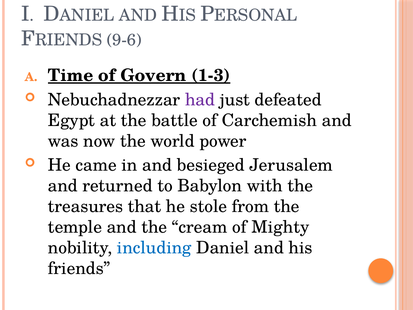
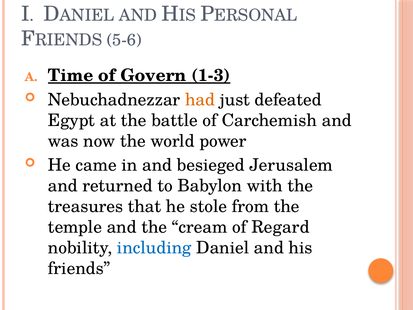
9-6: 9-6 -> 5-6
had colour: purple -> orange
Mighty: Mighty -> Regard
